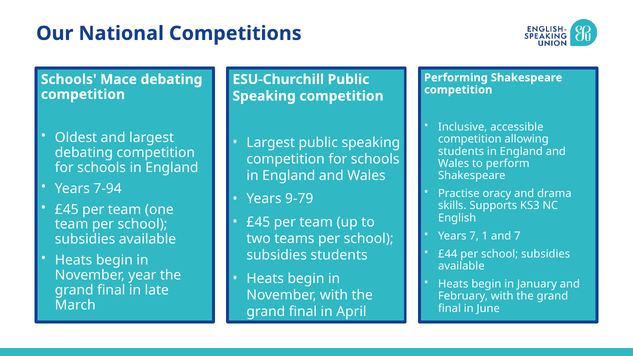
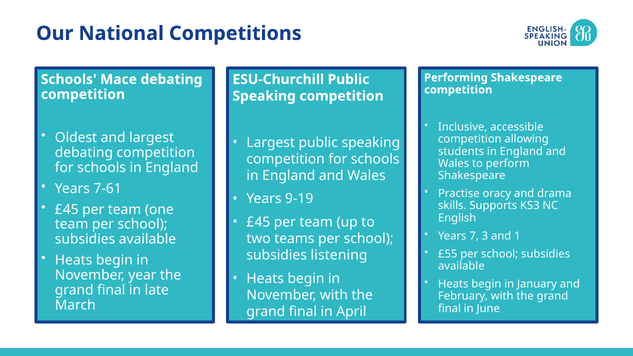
7-94: 7-94 -> 7-61
9-79: 9-79 -> 9-19
1: 1 -> 3
and 7: 7 -> 1
£44: £44 -> £55
subsidies students: students -> listening
